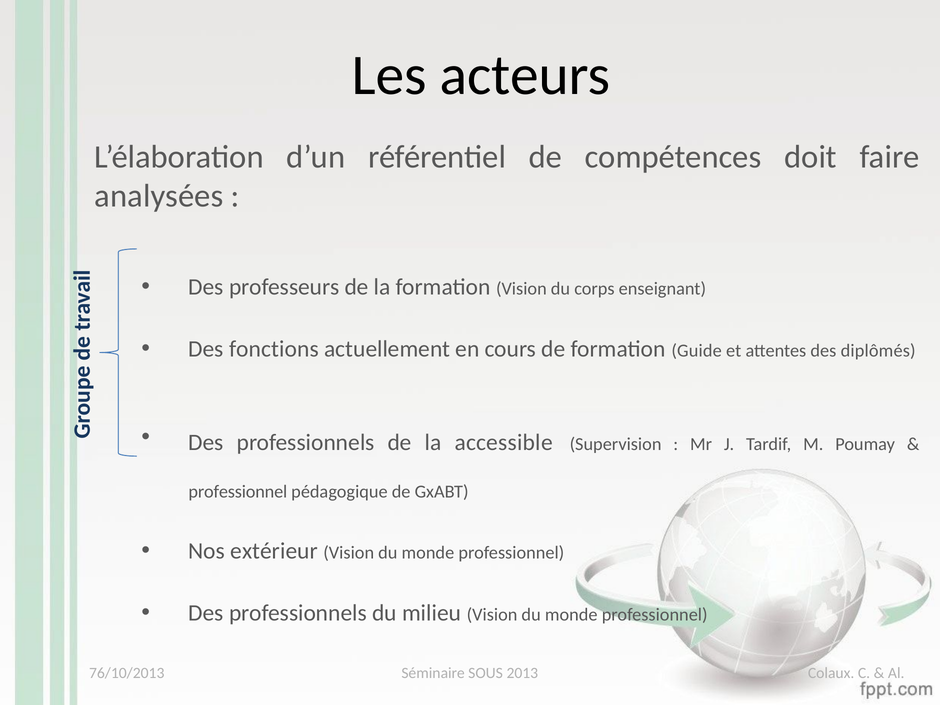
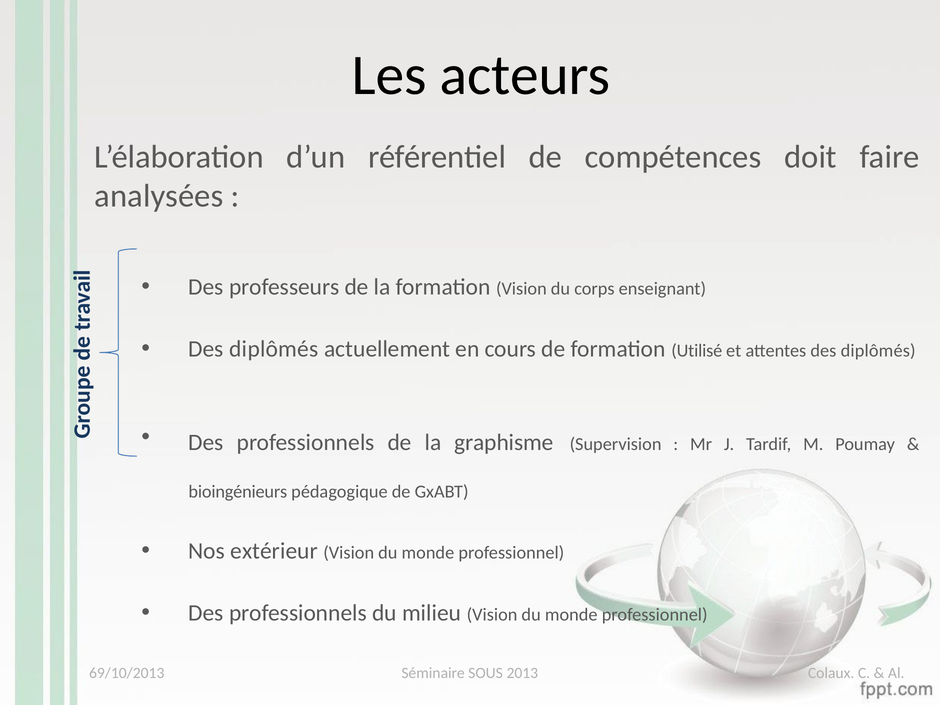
fonctions at (274, 349): fonctions -> diplômés
Guide: Guide -> Utilisé
accessible: accessible -> graphisme
professionnel at (238, 492): professionnel -> bioingénieurs
76/10/2013: 76/10/2013 -> 69/10/2013
